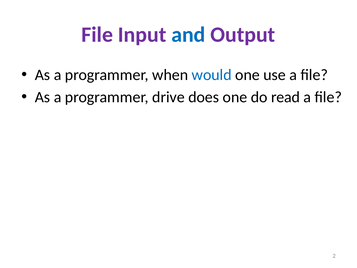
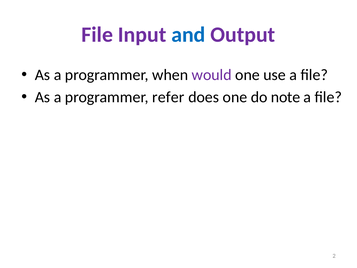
would colour: blue -> purple
drive: drive -> refer
read: read -> note
